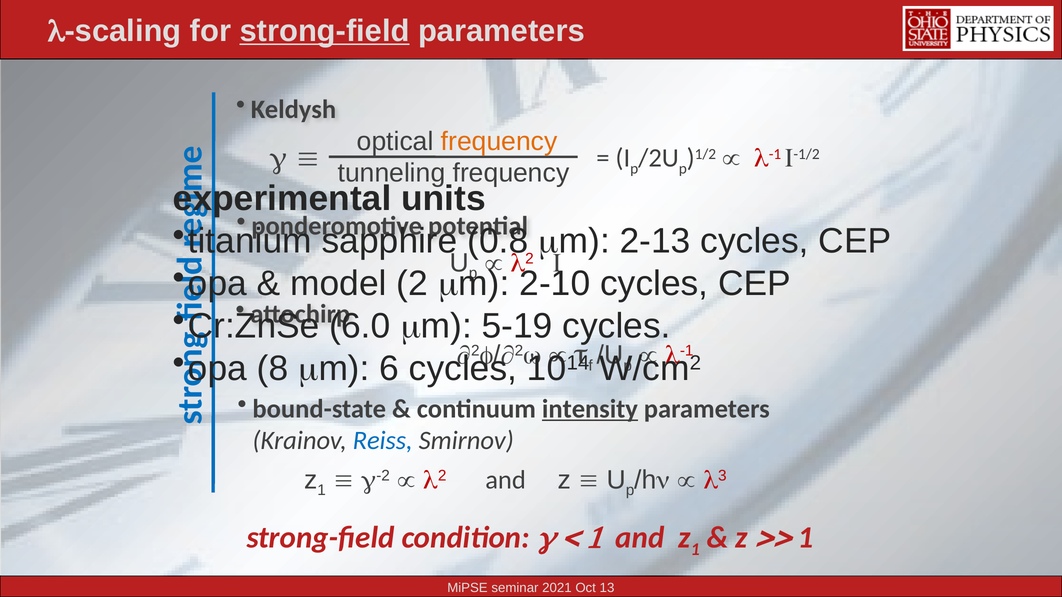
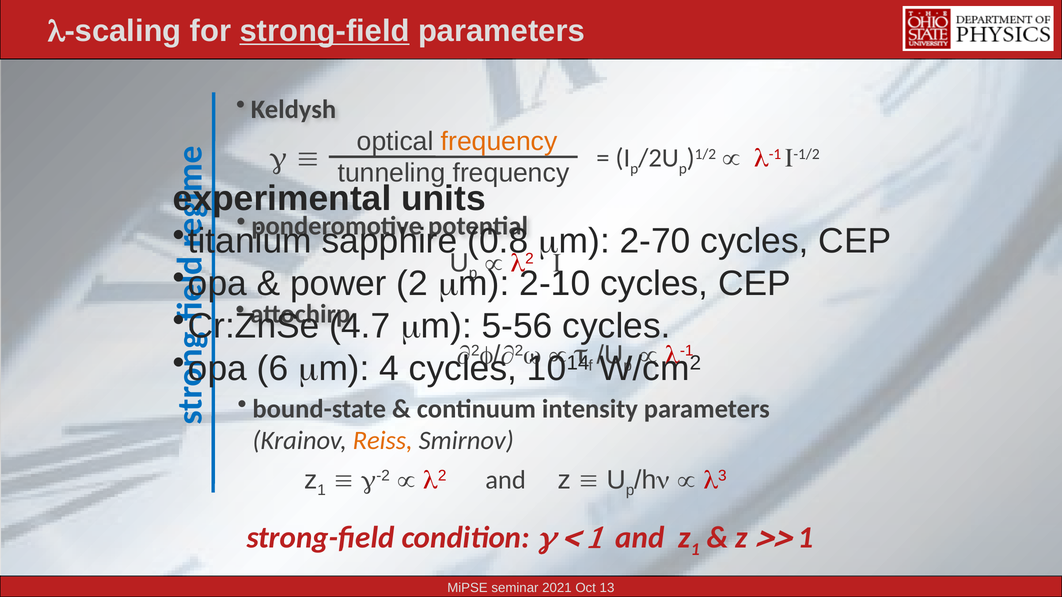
2-13: 2-13 -> 2-70
model: model -> power
6.0: 6.0 -> 4.7
5-19: 5-19 -> 5-56
8: 8 -> 6
6: 6 -> 4
intensity underline: present -> none
Reiss colour: blue -> orange
